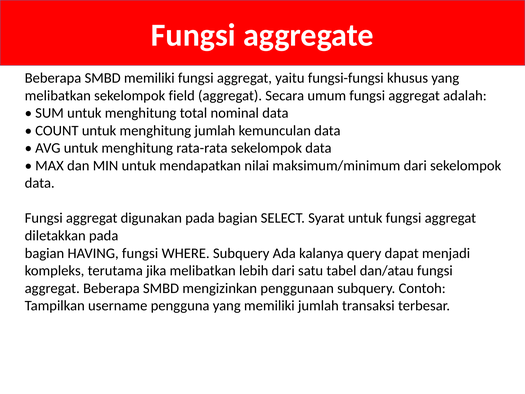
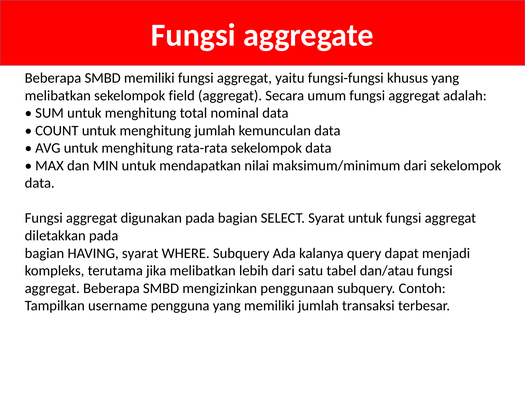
HAVING fungsi: fungsi -> syarat
